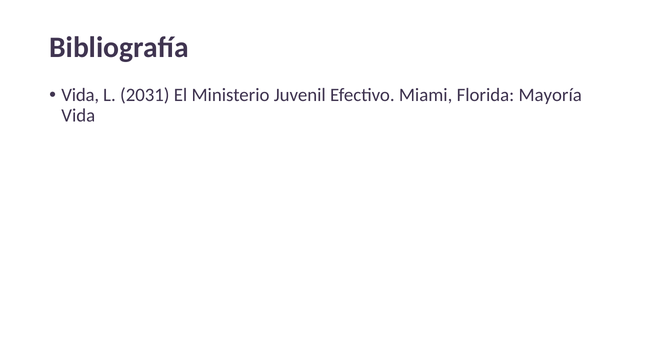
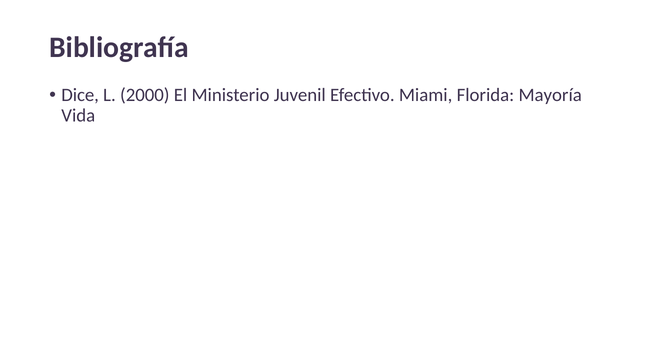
Vida at (80, 95): Vida -> Dice
2031: 2031 -> 2000
